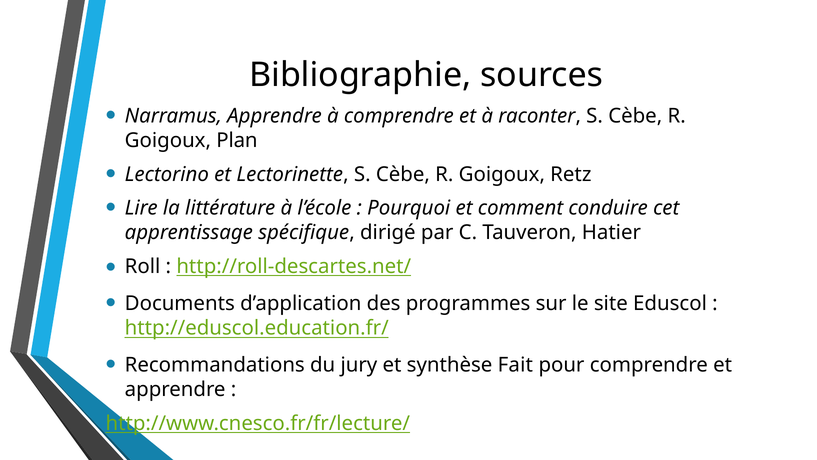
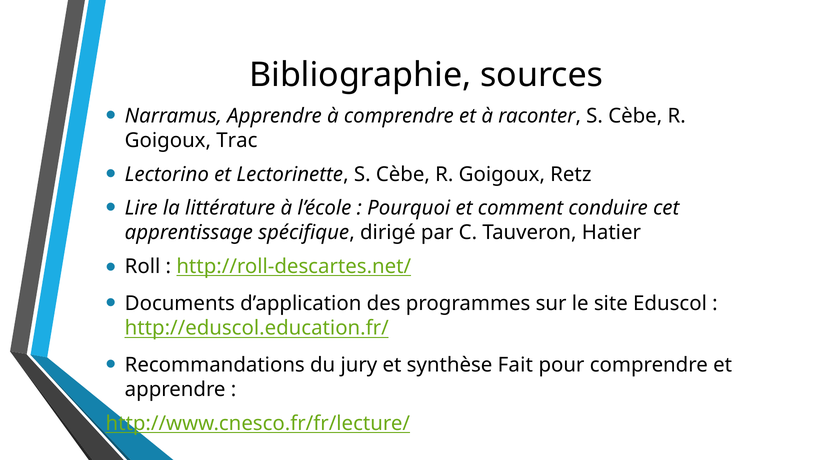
Plan: Plan -> Trac
